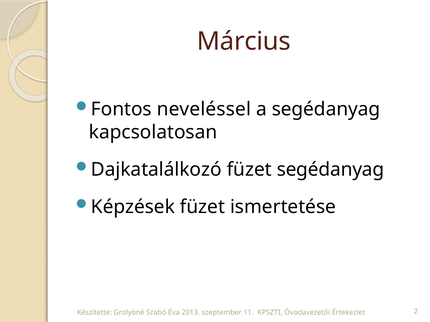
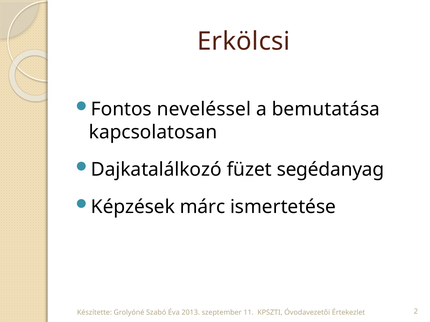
Március: Március -> Erkölcsi
a segédanyag: segédanyag -> bemutatása
Képzések füzet: füzet -> márc
